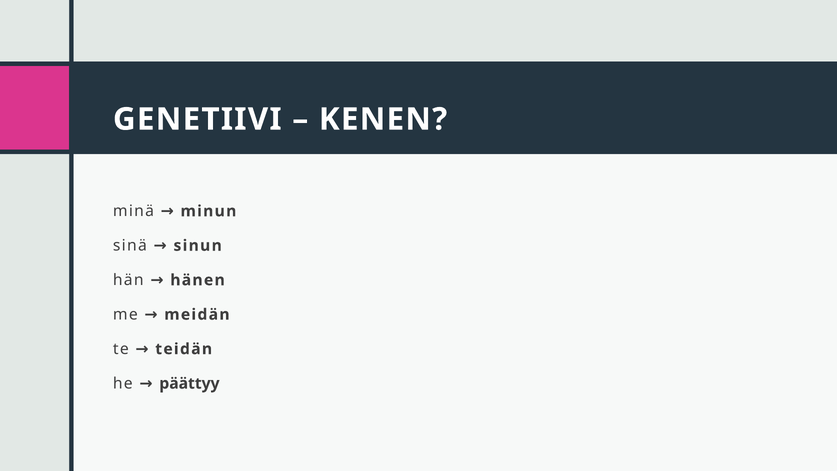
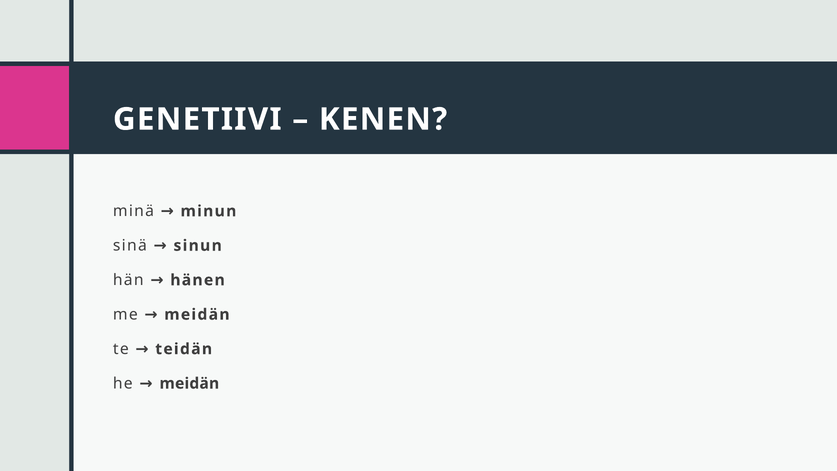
he päättyy: päättyy -> meidän
